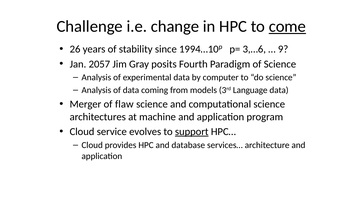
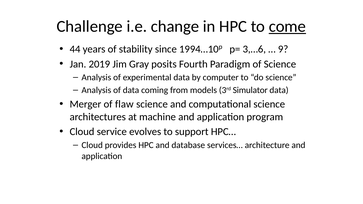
26: 26 -> 44
2057: 2057 -> 2019
Language: Language -> Simulator
support underline: present -> none
